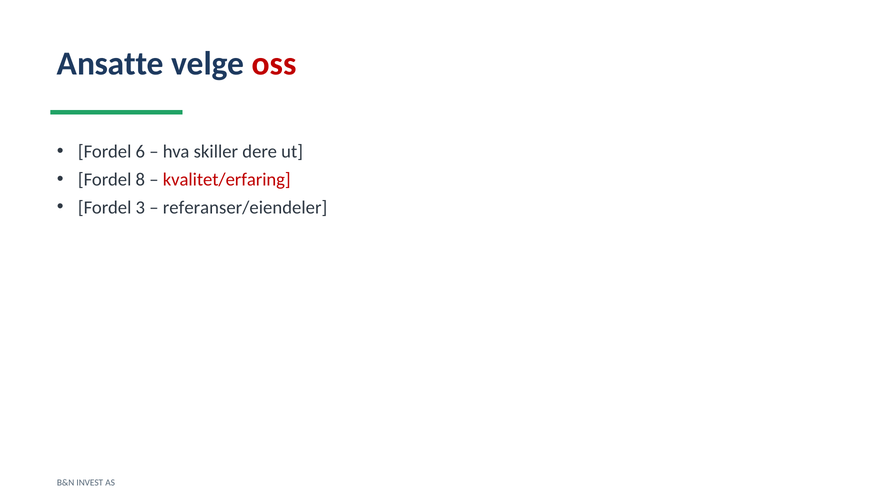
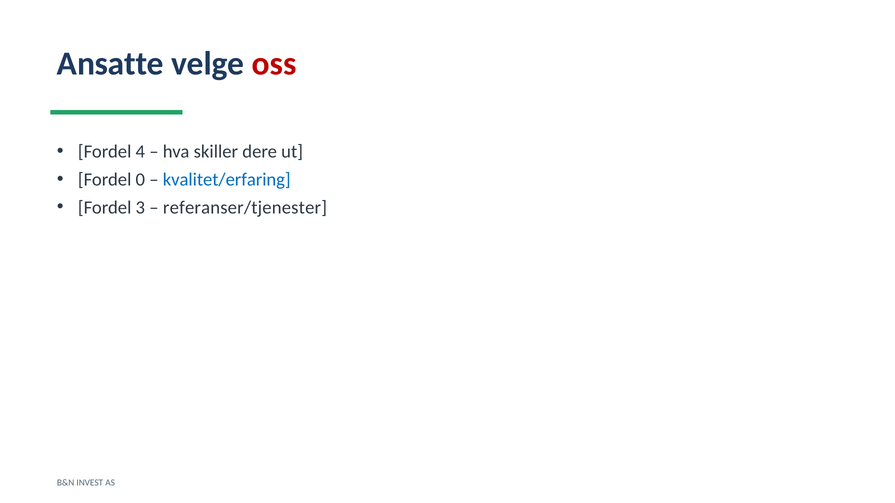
6: 6 -> 4
8: 8 -> 0
kvalitet/erfaring colour: red -> blue
referanser/eiendeler: referanser/eiendeler -> referanser/tjenester
